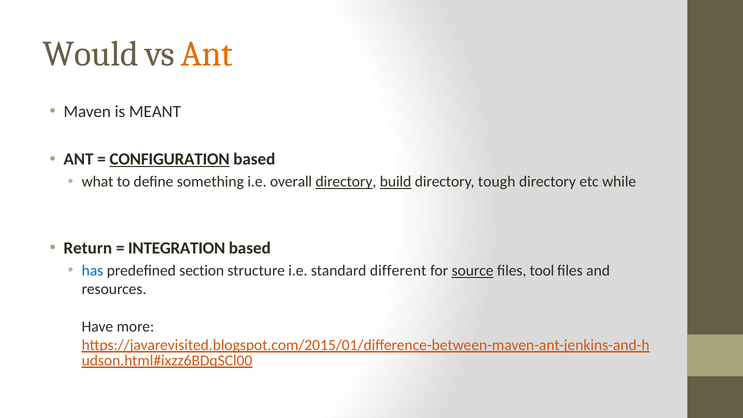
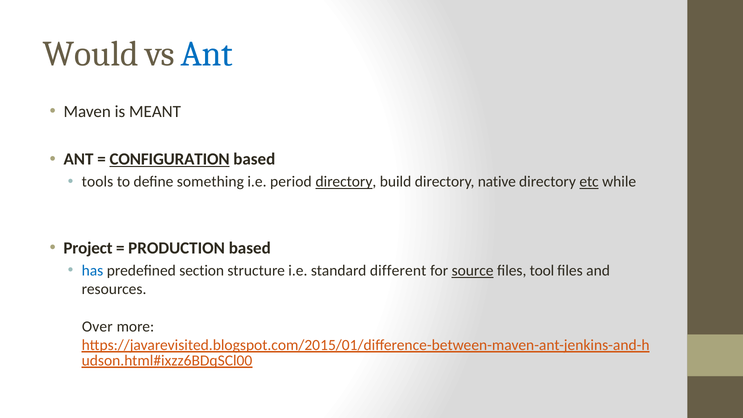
Ant at (207, 54) colour: orange -> blue
what: what -> tools
overall: overall -> period
build underline: present -> none
tough: tough -> native
etc underline: none -> present
Return: Return -> Project
INTEGRATION: INTEGRATION -> PRODUCTION
Have: Have -> Over
